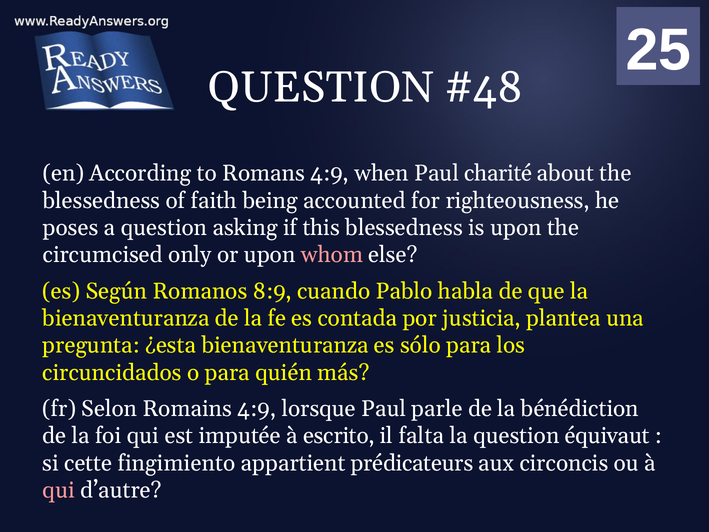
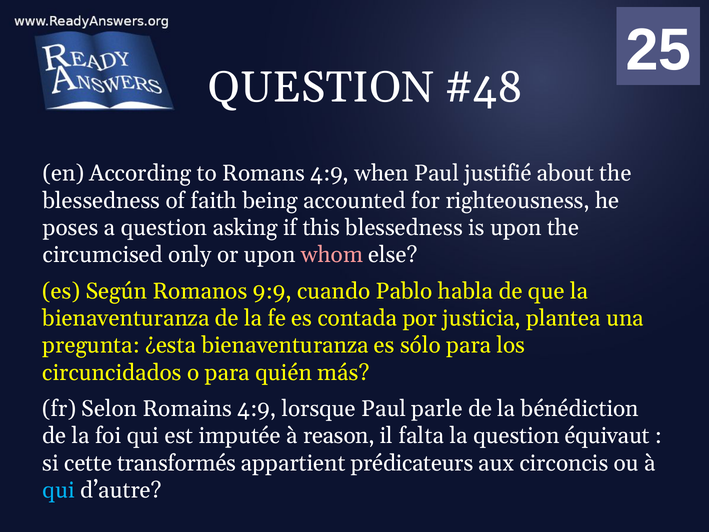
charité: charité -> justifié
8:9: 8:9 -> 9:9
escrito: escrito -> reason
fingimiento: fingimiento -> transformés
qui at (59, 490) colour: pink -> light blue
